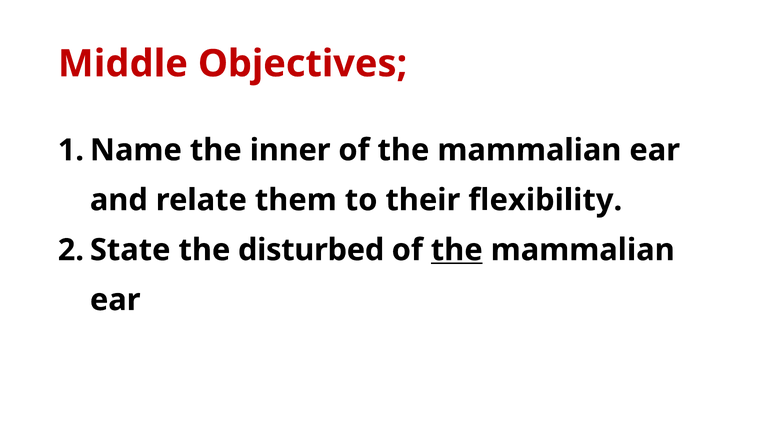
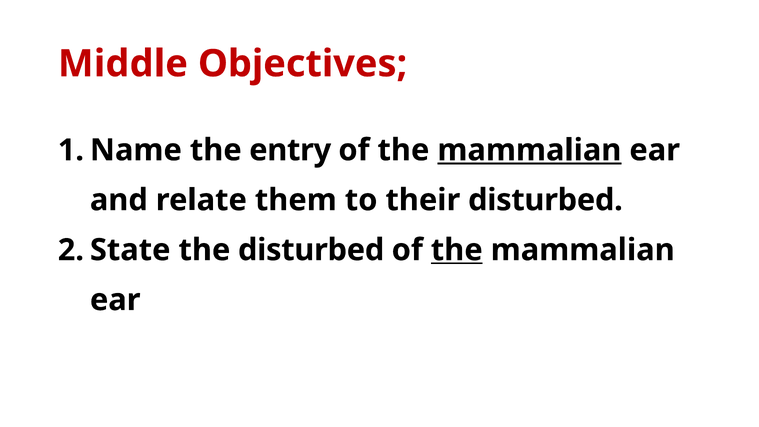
inner: inner -> entry
mammalian at (529, 150) underline: none -> present
their flexibility: flexibility -> disturbed
